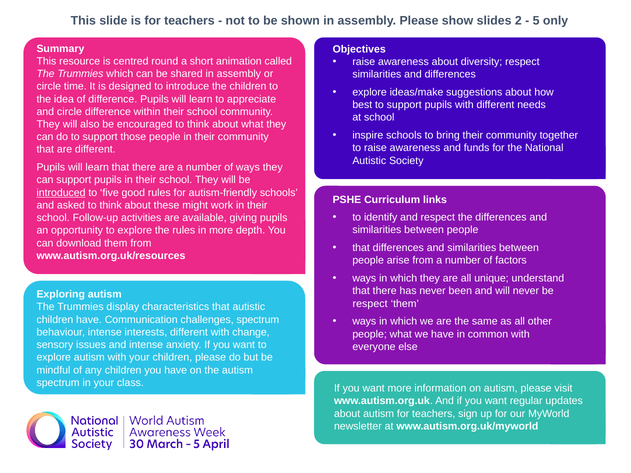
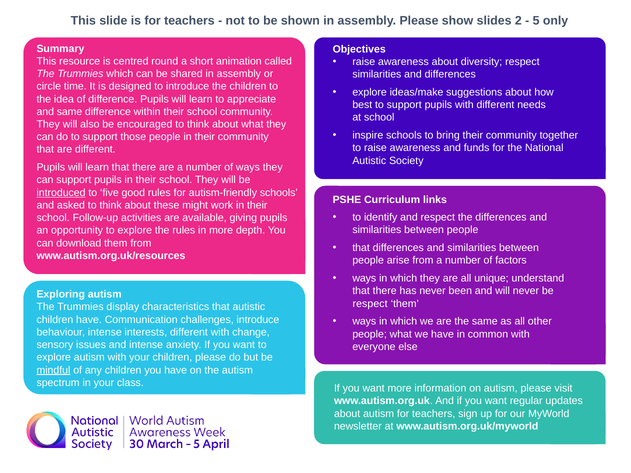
and circle: circle -> same
challenges spectrum: spectrum -> introduce
mindful underline: none -> present
